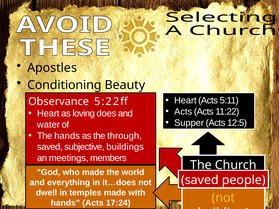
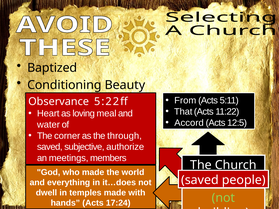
Apostles: Apostles -> Baptized
Heart at (185, 101): Heart -> From
Acts at (183, 112): Acts -> That
does: does -> meal
Supper: Supper -> Accord
The hands: hands -> corner
buildings: buildings -> authorize
not at (223, 198) colour: yellow -> light green
